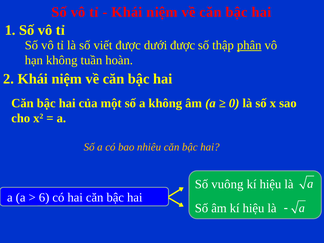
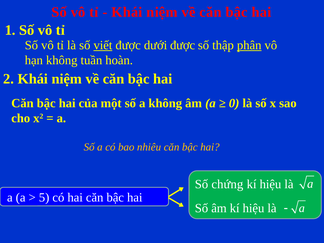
viết underline: none -> present
vuông: vuông -> chứng
6: 6 -> 5
